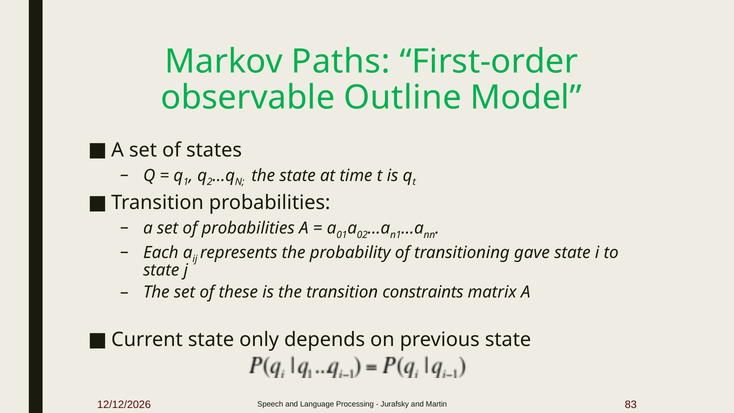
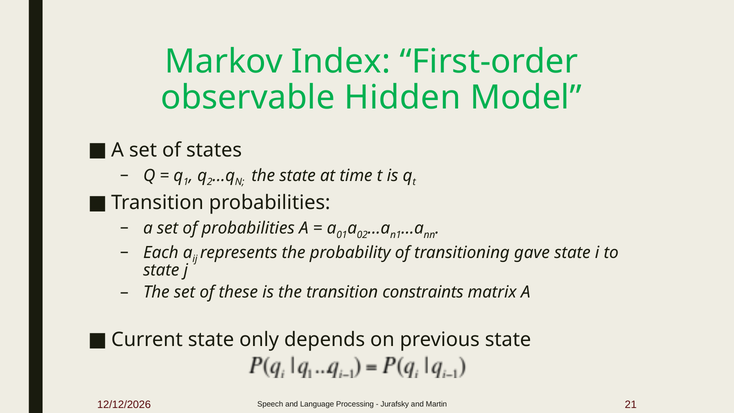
Paths: Paths -> Index
Outline: Outline -> Hidden
83: 83 -> 21
